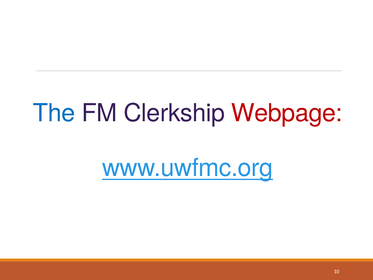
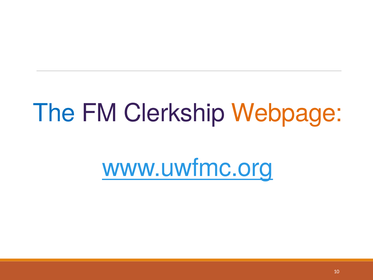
Webpage colour: red -> orange
